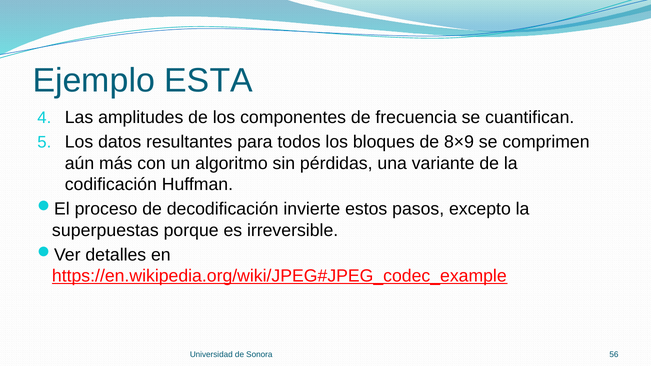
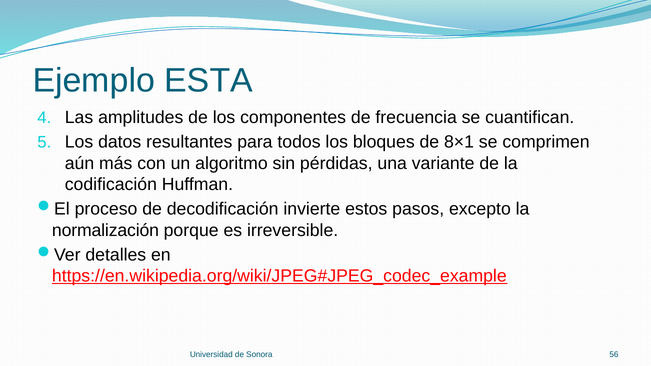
8×9: 8×9 -> 8×1
superpuestas: superpuestas -> normalización
